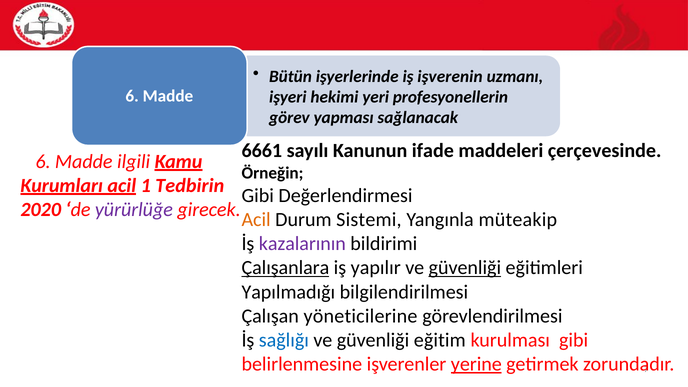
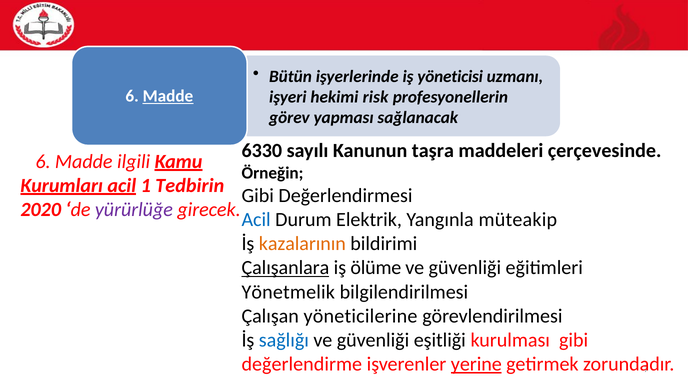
işverenin: işverenin -> yöneticisi
Madde at (168, 96) underline: none -> present
yeri: yeri -> risk
6661: 6661 -> 6330
ifade: ifade -> taşra
Acil at (256, 220) colour: orange -> blue
Sistemi: Sistemi -> Elektrik
kazalarının colour: purple -> orange
yapılır: yapılır -> ölüme
güvenliği at (465, 268) underline: present -> none
Yapılmadığı: Yapılmadığı -> Yönetmelik
eğitim: eğitim -> eşitliği
belirlenmesine: belirlenmesine -> değerlendirme
